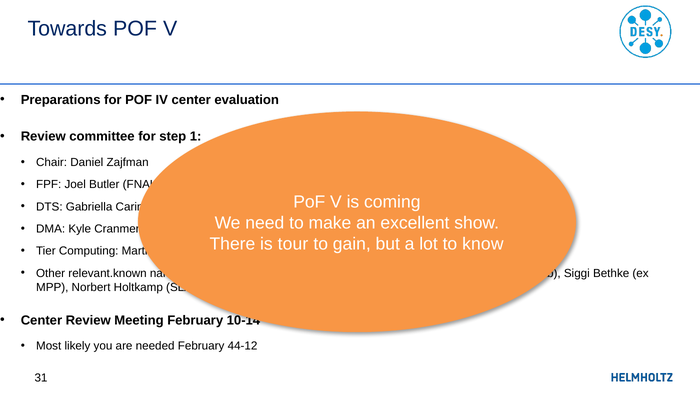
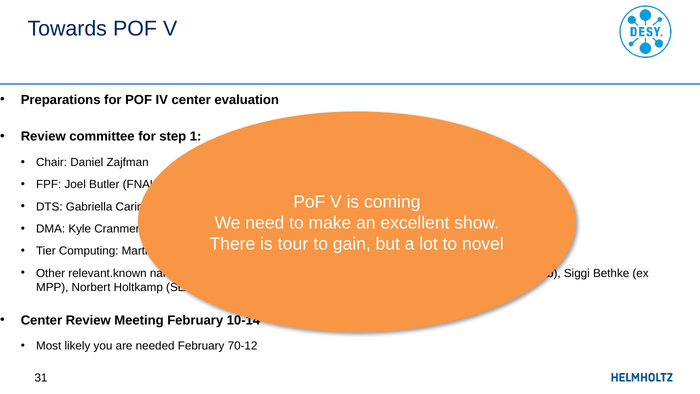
know: know -> novel
44-12: 44-12 -> 70-12
